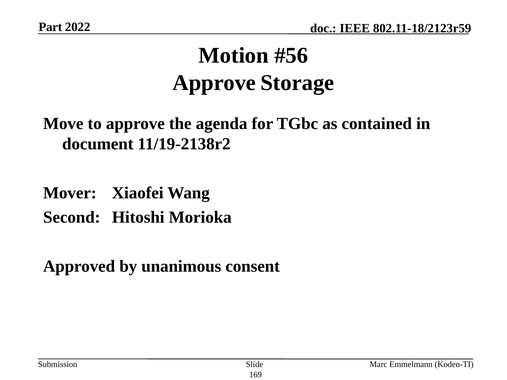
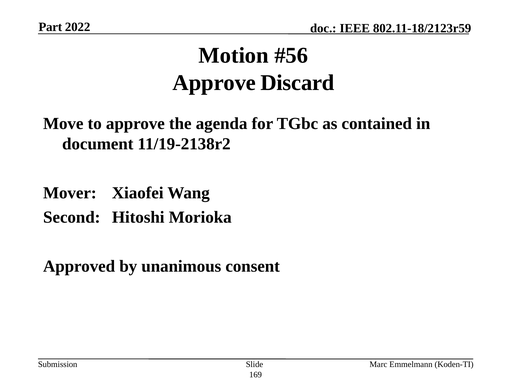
Storage: Storage -> Discard
